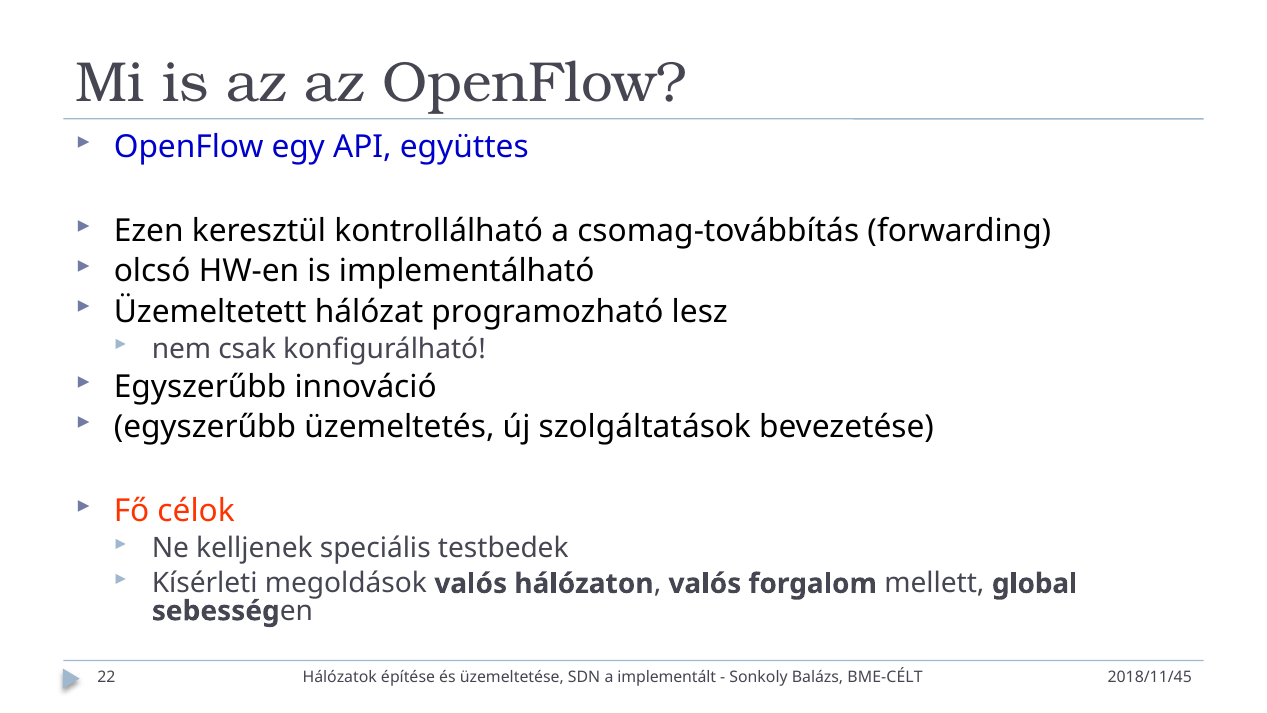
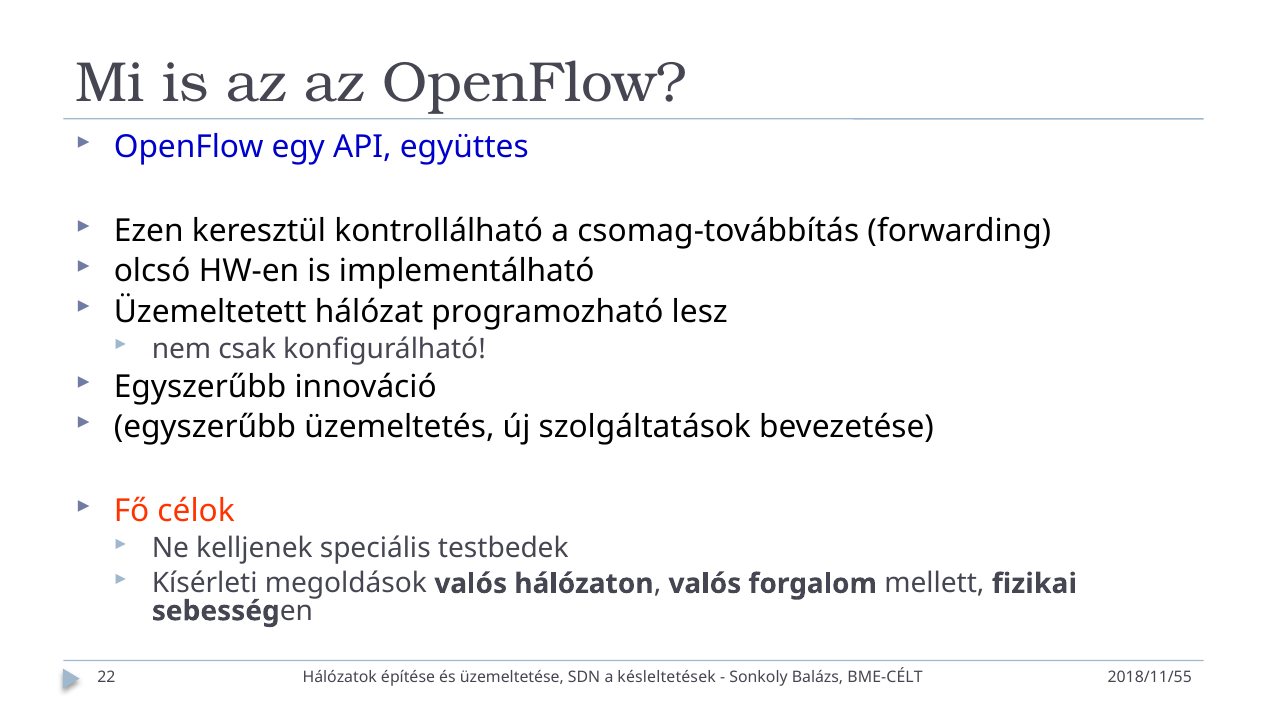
global: global -> fizikai
implementált: implementált -> késleltetések
2018/11/45: 2018/11/45 -> 2018/11/55
